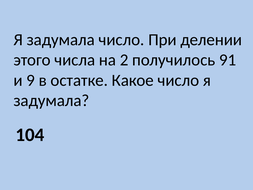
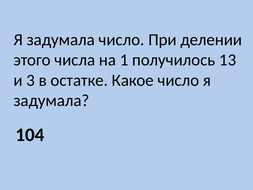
2: 2 -> 1
91: 91 -> 13
9: 9 -> 3
